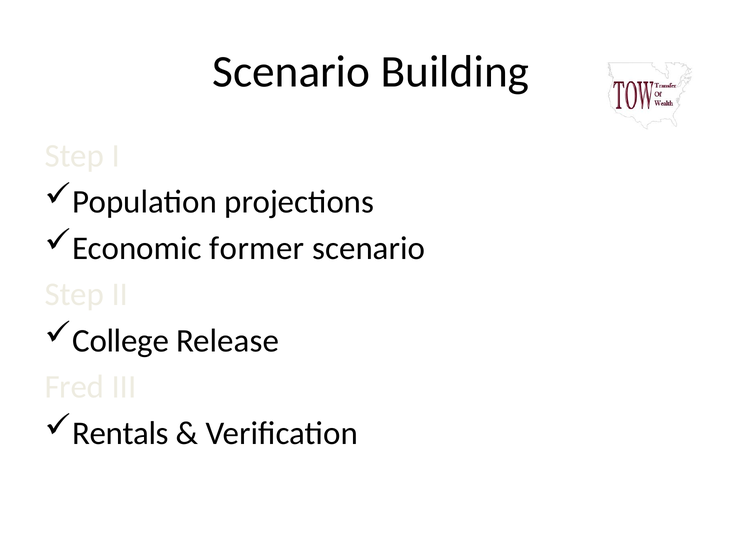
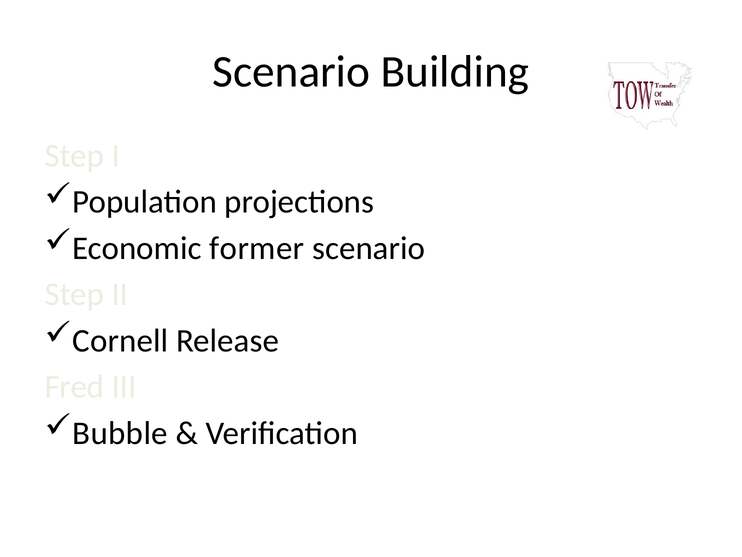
College: College -> Cornell
Rentals: Rentals -> Bubble
